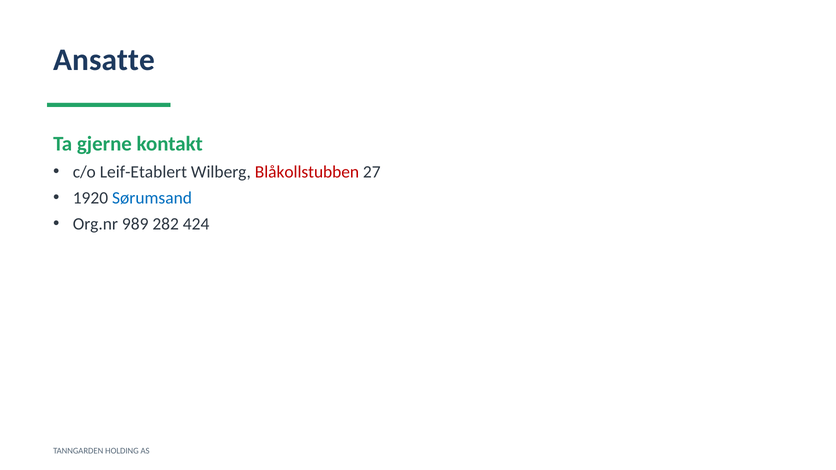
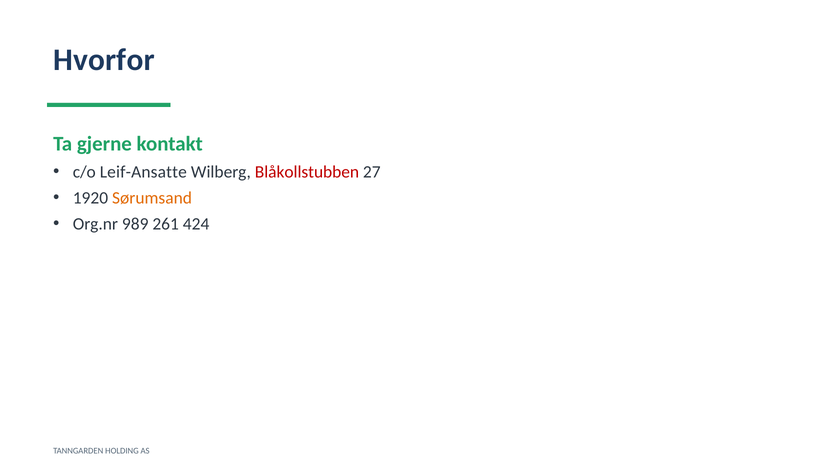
Ansatte: Ansatte -> Hvorfor
Leif-Etablert: Leif-Etablert -> Leif-Ansatte
Sørumsand colour: blue -> orange
282: 282 -> 261
